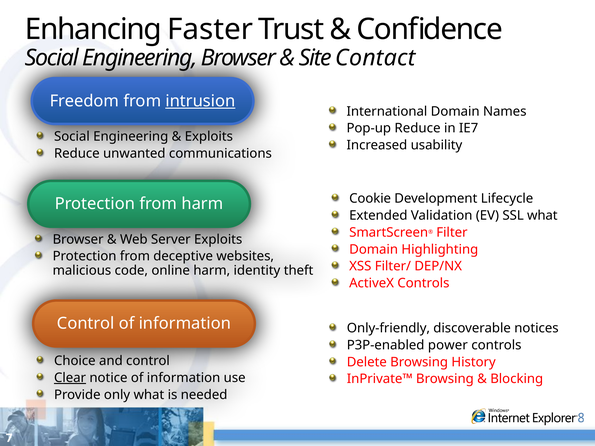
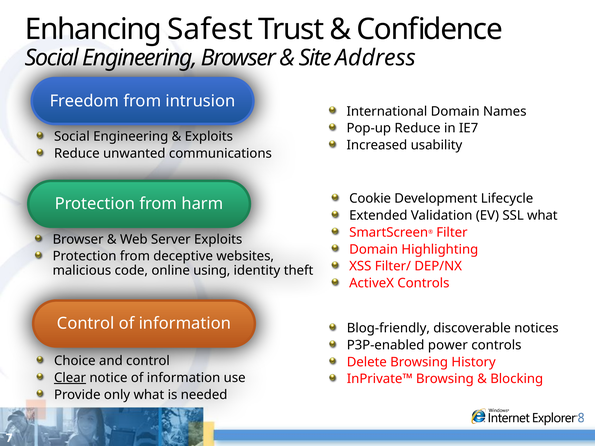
Faster: Faster -> Safest
Contact: Contact -> Address
intrusion underline: present -> none
online harm: harm -> using
Only-friendly: Only-friendly -> Blog-friendly
